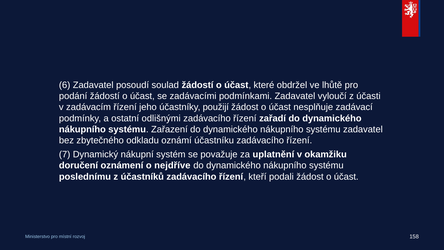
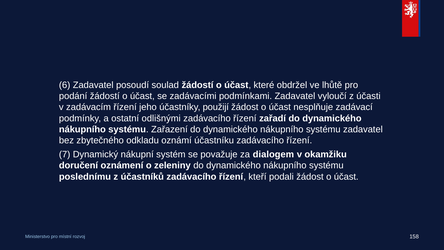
uplatnění: uplatnění -> dialogem
nejdříve: nejdříve -> zeleniny
